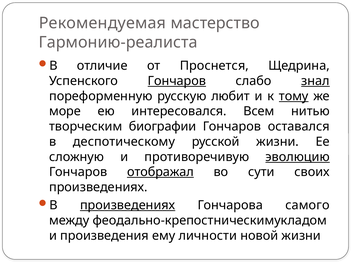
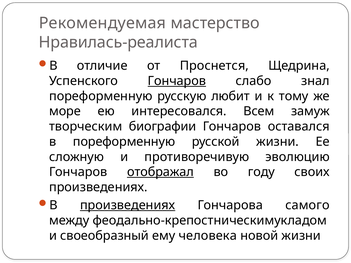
Гармонию-реалиста: Гармонию-реалиста -> Нравилась-реалиста
знал underline: present -> none
тому underline: present -> none
нитью: нитью -> замуж
в деспотическому: деспотическому -> пореформенную
эволюцию underline: present -> none
сути: сути -> году
произведения: произведения -> своеобразный
личности: личности -> человека
